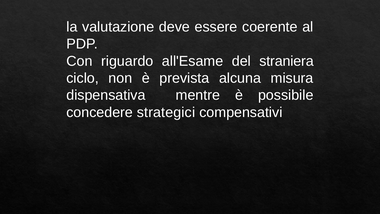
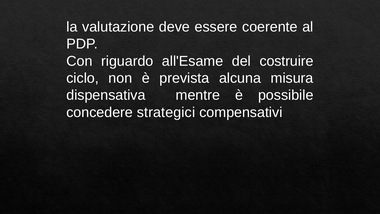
straniera: straniera -> costruire
